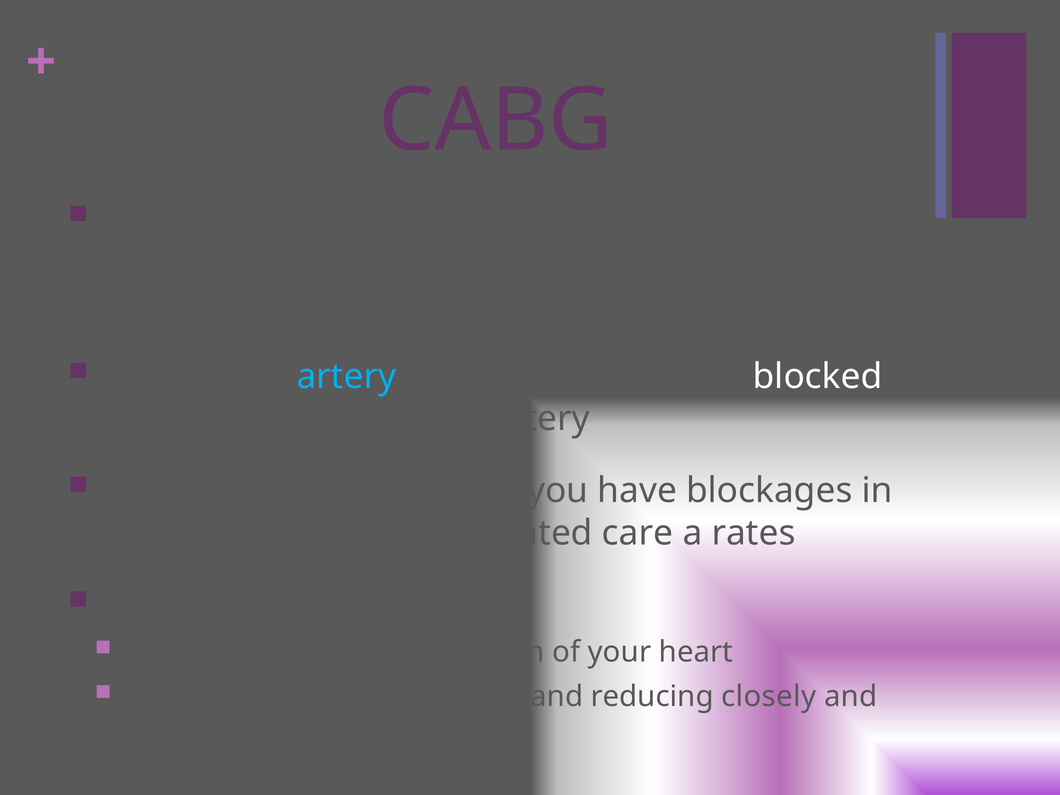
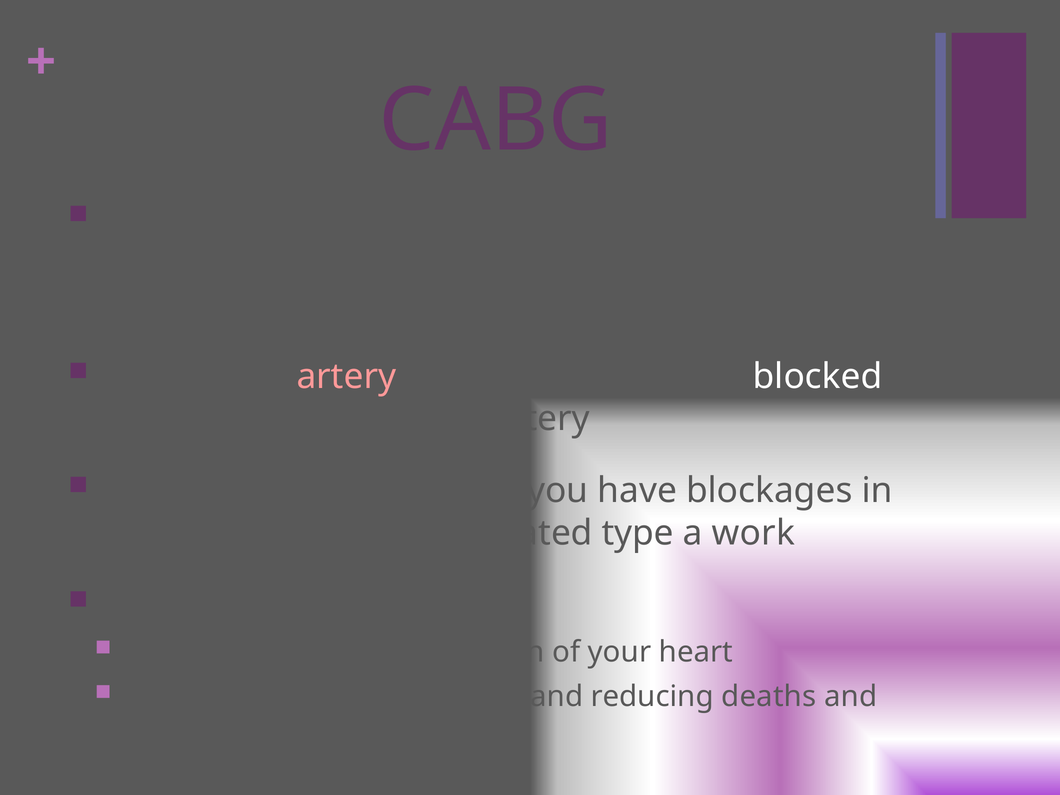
artery at (346, 376) colour: light blue -> pink
care: care -> type
a rates: rates -> work
closely: closely -> deaths
